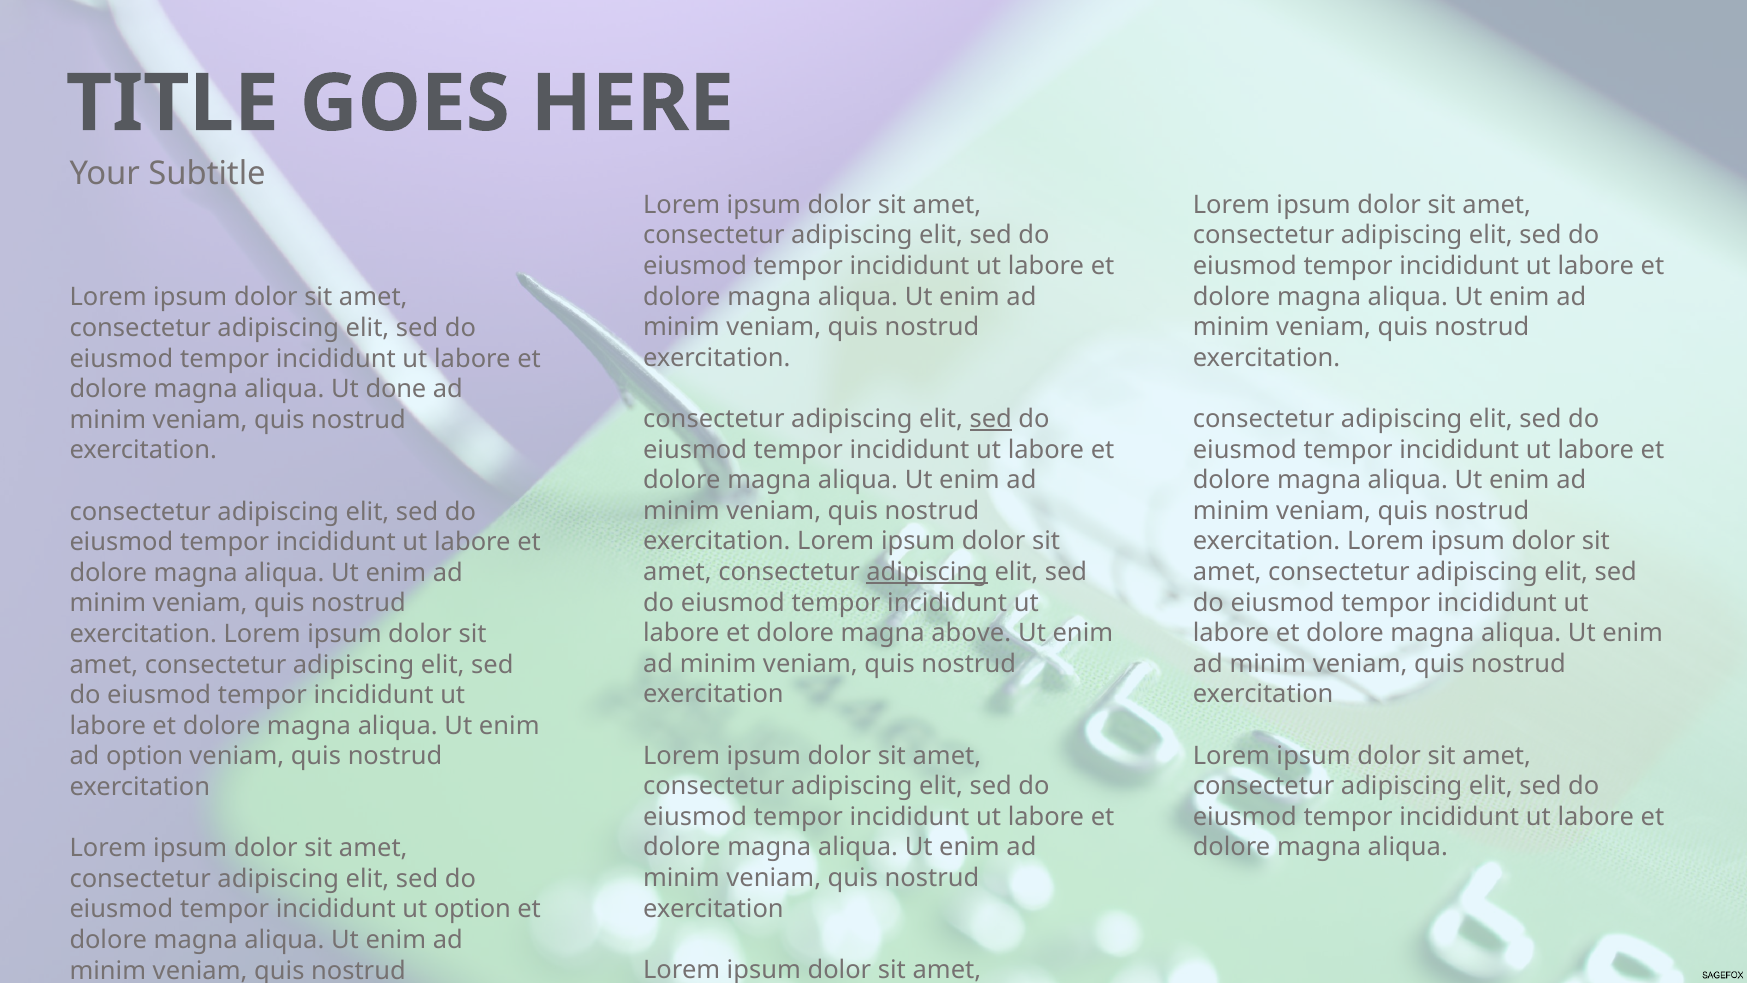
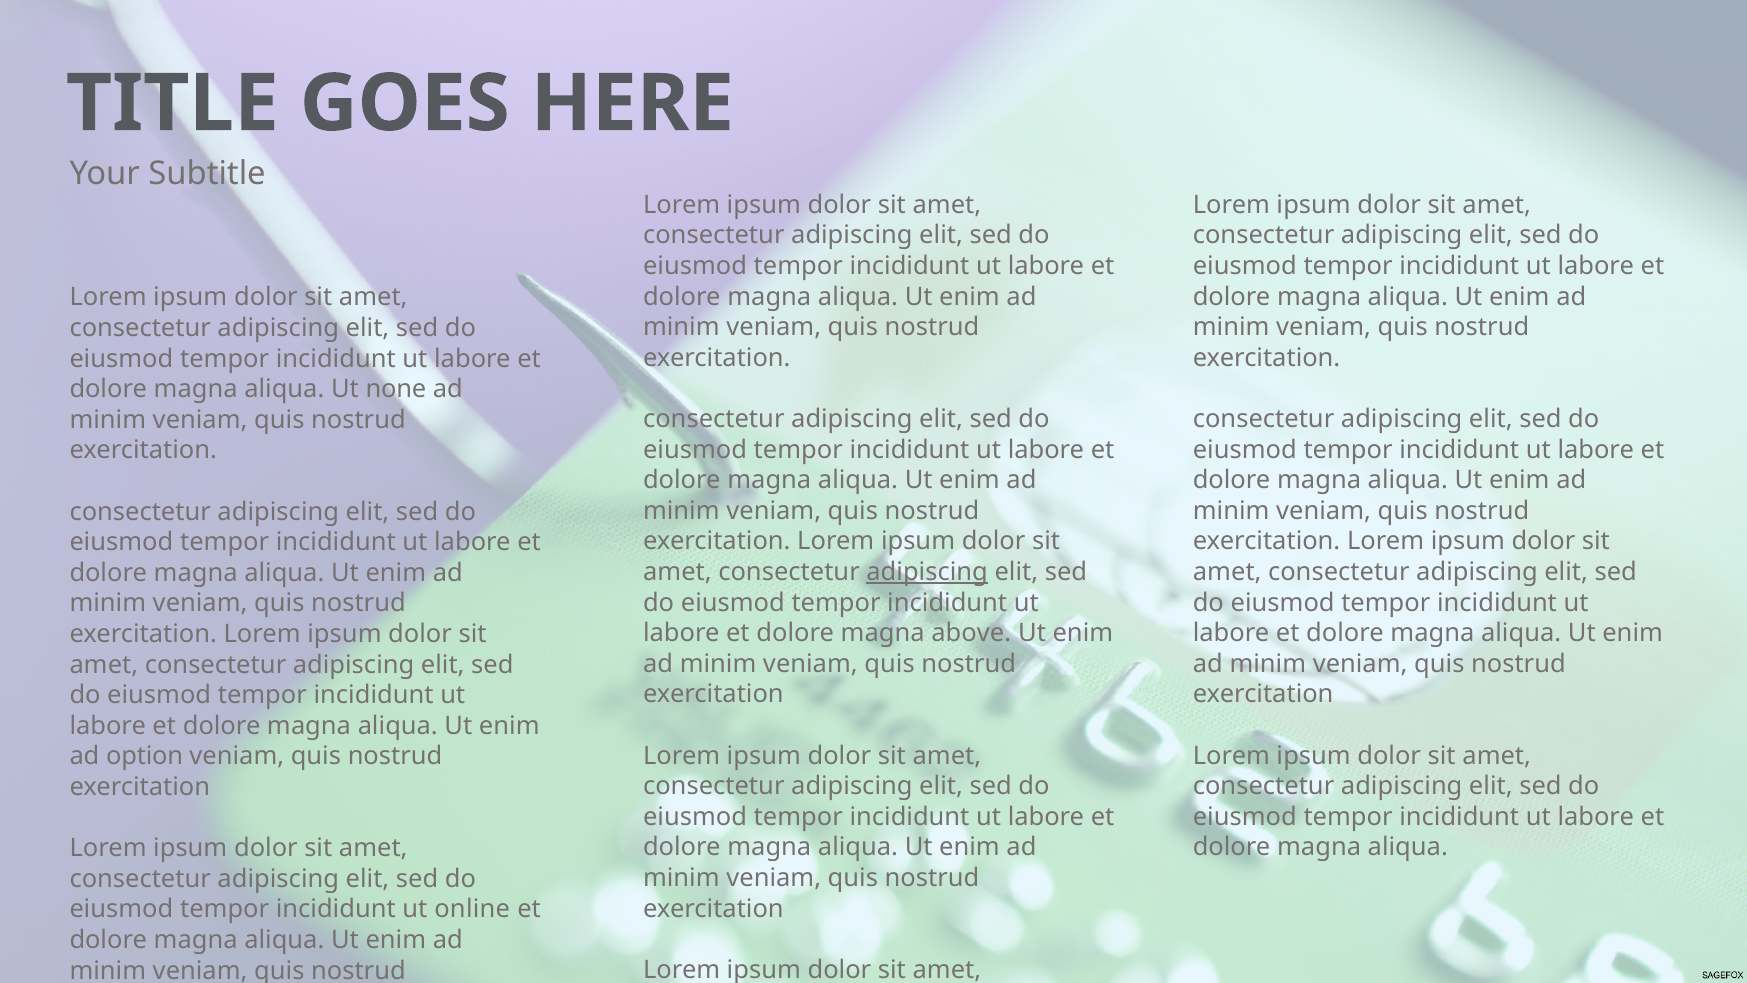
done: done -> none
sed at (991, 419) underline: present -> none
ut option: option -> online
